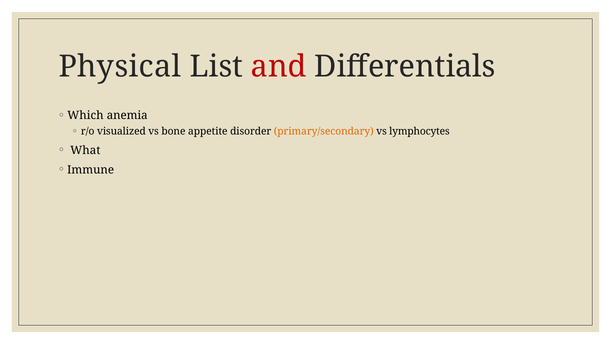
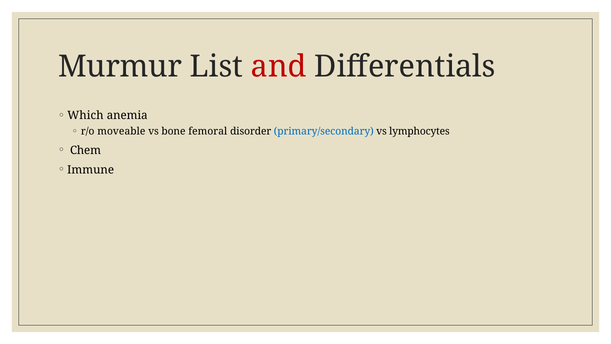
Physical: Physical -> Murmur
visualized: visualized -> moveable
appetite: appetite -> femoral
primary/secondary colour: orange -> blue
What: What -> Chem
